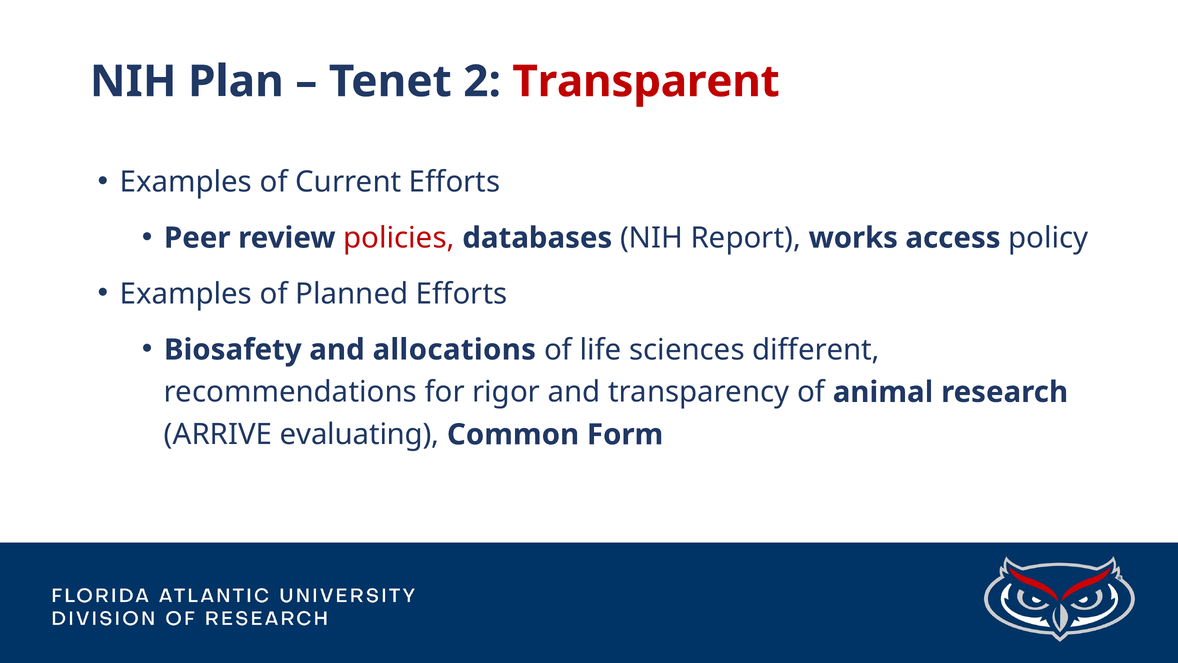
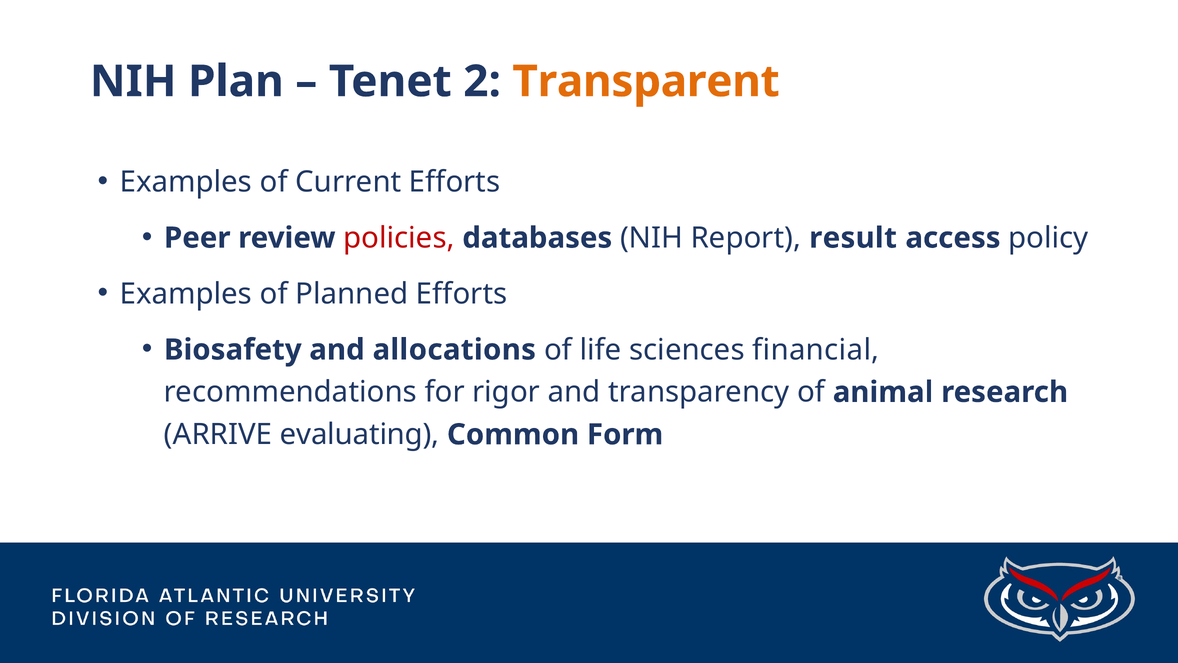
Transparent colour: red -> orange
works: works -> result
different: different -> financial
